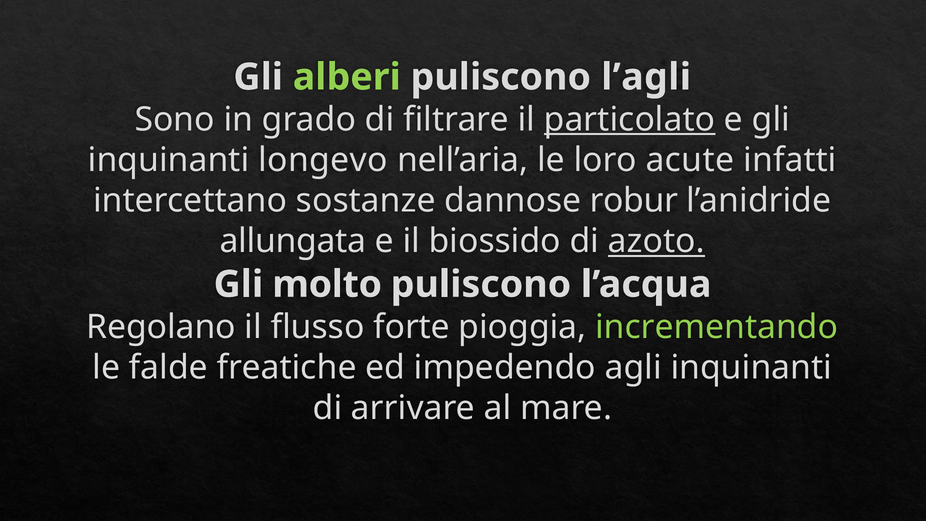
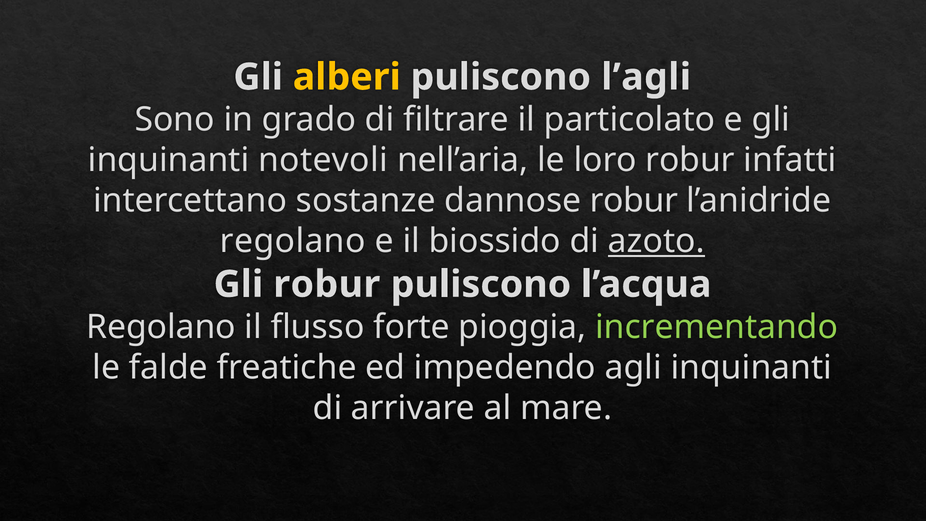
alberi colour: light green -> yellow
particolato underline: present -> none
longevo: longevo -> notevoli
loro acute: acute -> robur
allungata at (293, 241): allungata -> regolano
Gli molto: molto -> robur
